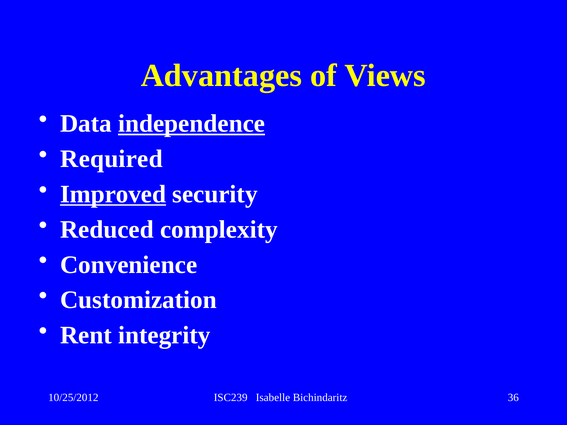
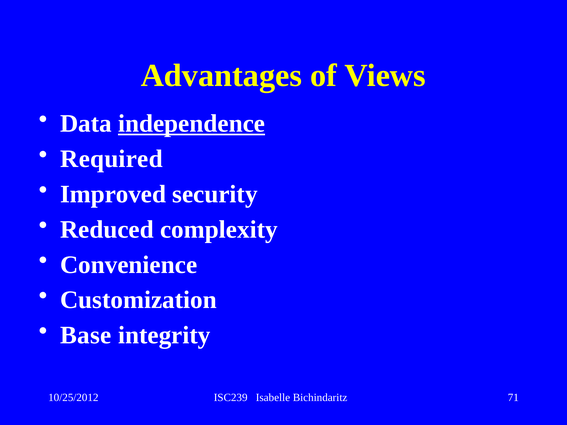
Improved underline: present -> none
Rent: Rent -> Base
36: 36 -> 71
